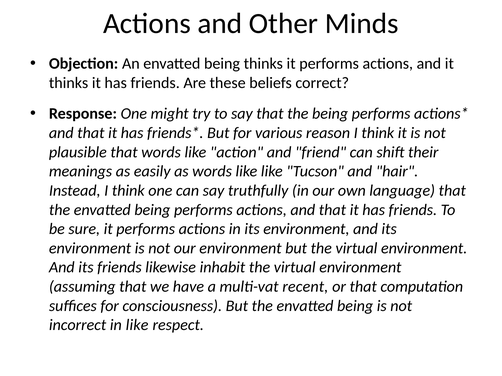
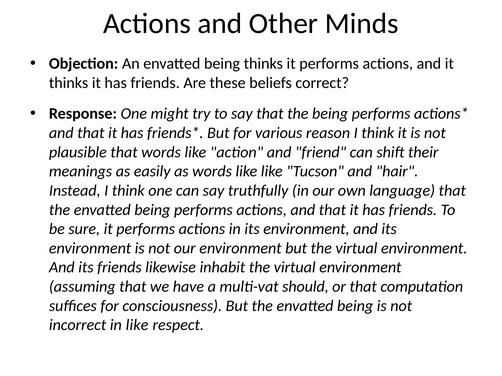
recent: recent -> should
